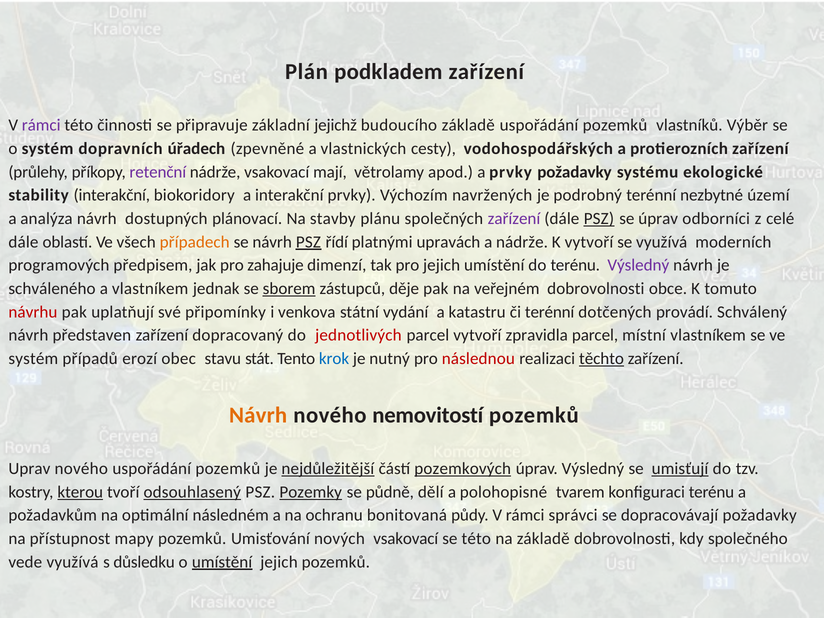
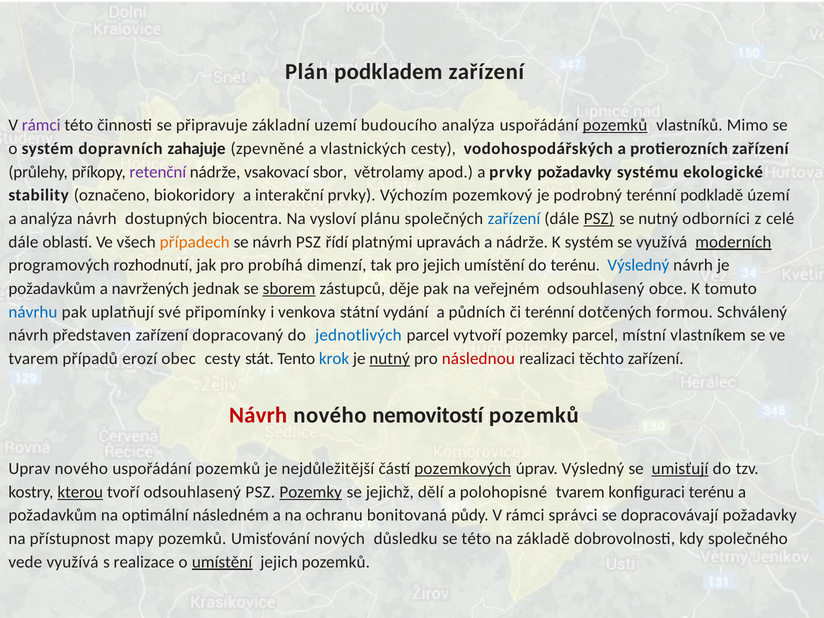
jejichž: jejichž -> uzemí
budoucího základě: základě -> analýza
pozemků at (615, 125) underline: none -> present
Výběr: Výběr -> Mimo
úřadech: úřadech -> zahajuje
mají: mají -> sbor
stability interakční: interakční -> označeno
navržených: navržených -> pozemkový
nezbytné: nezbytné -> podkladě
plánovací: plánovací -> biocentra
stavby: stavby -> vysloví
zařízení at (514, 219) colour: purple -> blue
se úprav: úprav -> nutný
PSZ at (308, 242) underline: present -> none
K vytvoří: vytvoří -> systém
moderních underline: none -> present
předpisem: předpisem -> rozhodnutí
zahajuje: zahajuje -> probíhá
Výsledný at (638, 265) colour: purple -> blue
schváleného at (52, 289): schváleného -> požadavkům
a vlastníkem: vlastníkem -> navržených
veřejném dobrovolnosti: dobrovolnosti -> odsouhlasený
návrhu colour: red -> blue
katastru: katastru -> půdních
provádí: provádí -> formou
jednotlivých colour: red -> blue
vytvoří zpravidla: zpravidla -> pozemky
systém at (33, 358): systém -> tvarem
obec stavu: stavu -> cesty
nutný at (390, 358) underline: none -> present
těchto underline: present -> none
Návrh at (258, 415) colour: orange -> red
nejdůležitější underline: present -> none
odsouhlasený at (192, 492) underline: present -> none
půdně: půdně -> jejichž
nových vsakovací: vsakovací -> důsledku
důsledku: důsledku -> realizace
